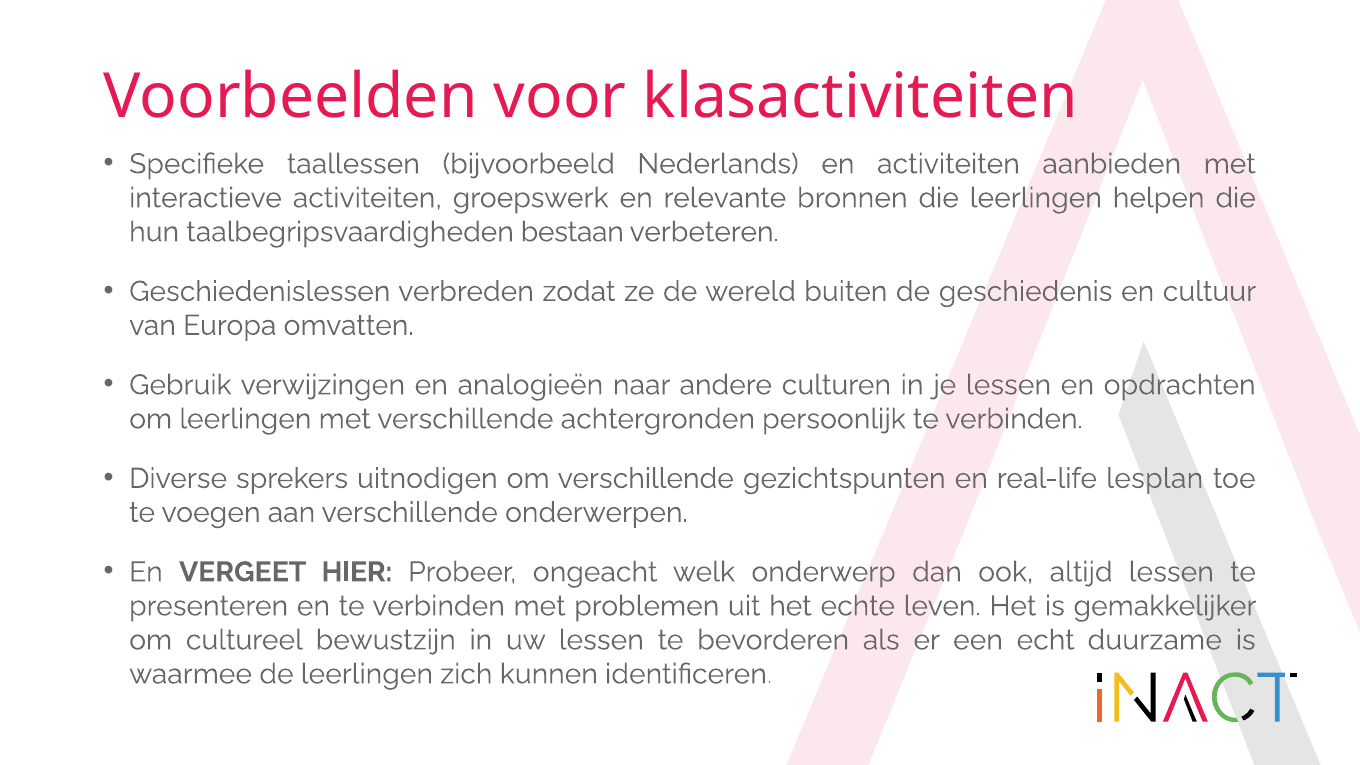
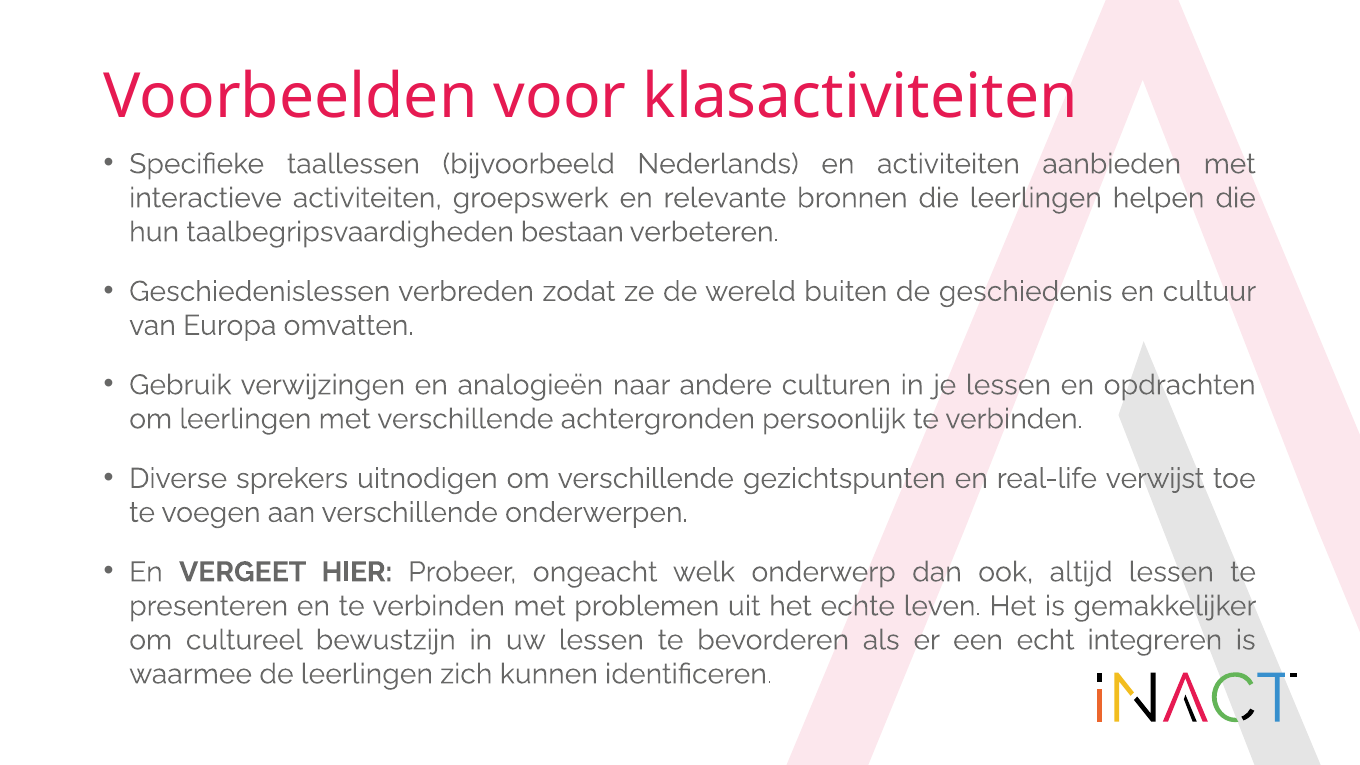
lesplan: lesplan -> verwijst
duurzame: duurzame -> integreren
